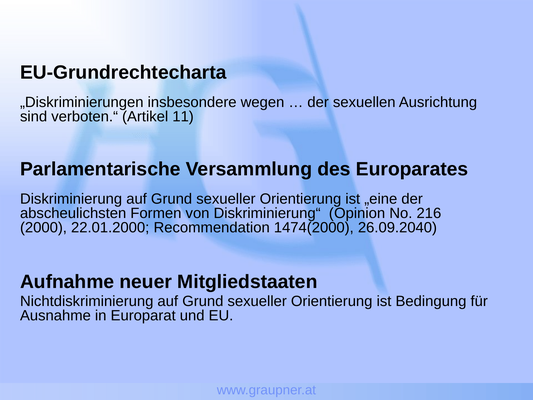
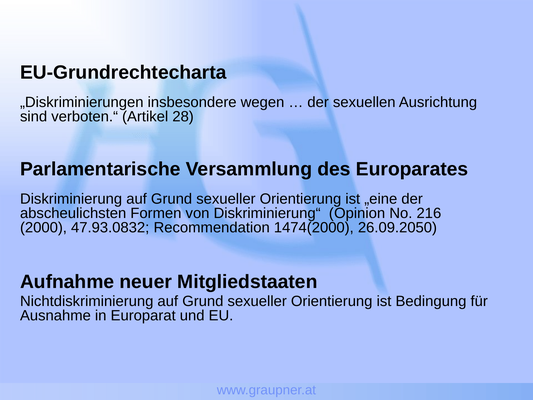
11: 11 -> 28
22.01.2000: 22.01.2000 -> 47.93.0832
26.09.2040: 26.09.2040 -> 26.09.2050
